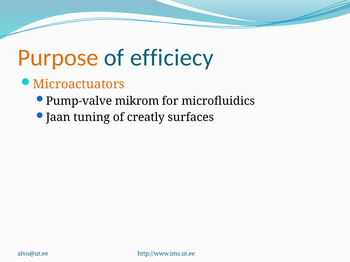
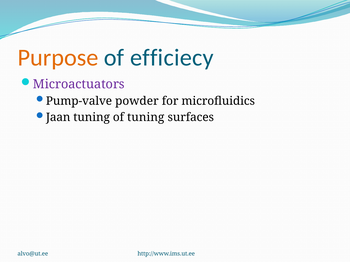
Microactuators colour: orange -> purple
mikrom: mikrom -> powder
of creatly: creatly -> tuning
